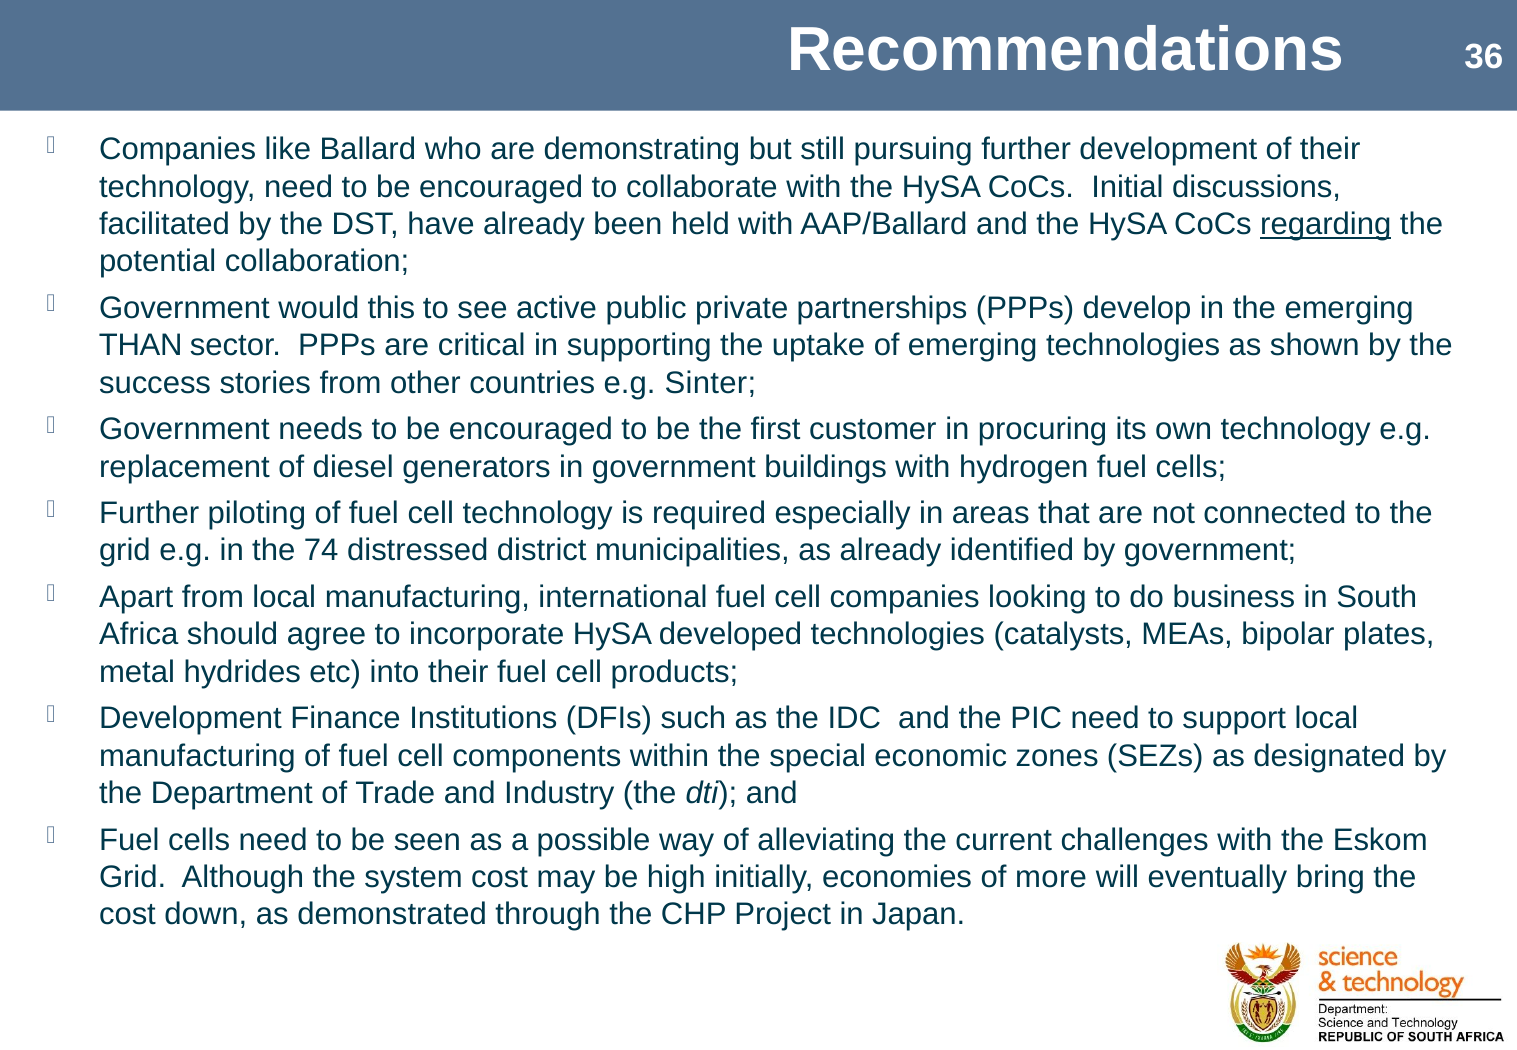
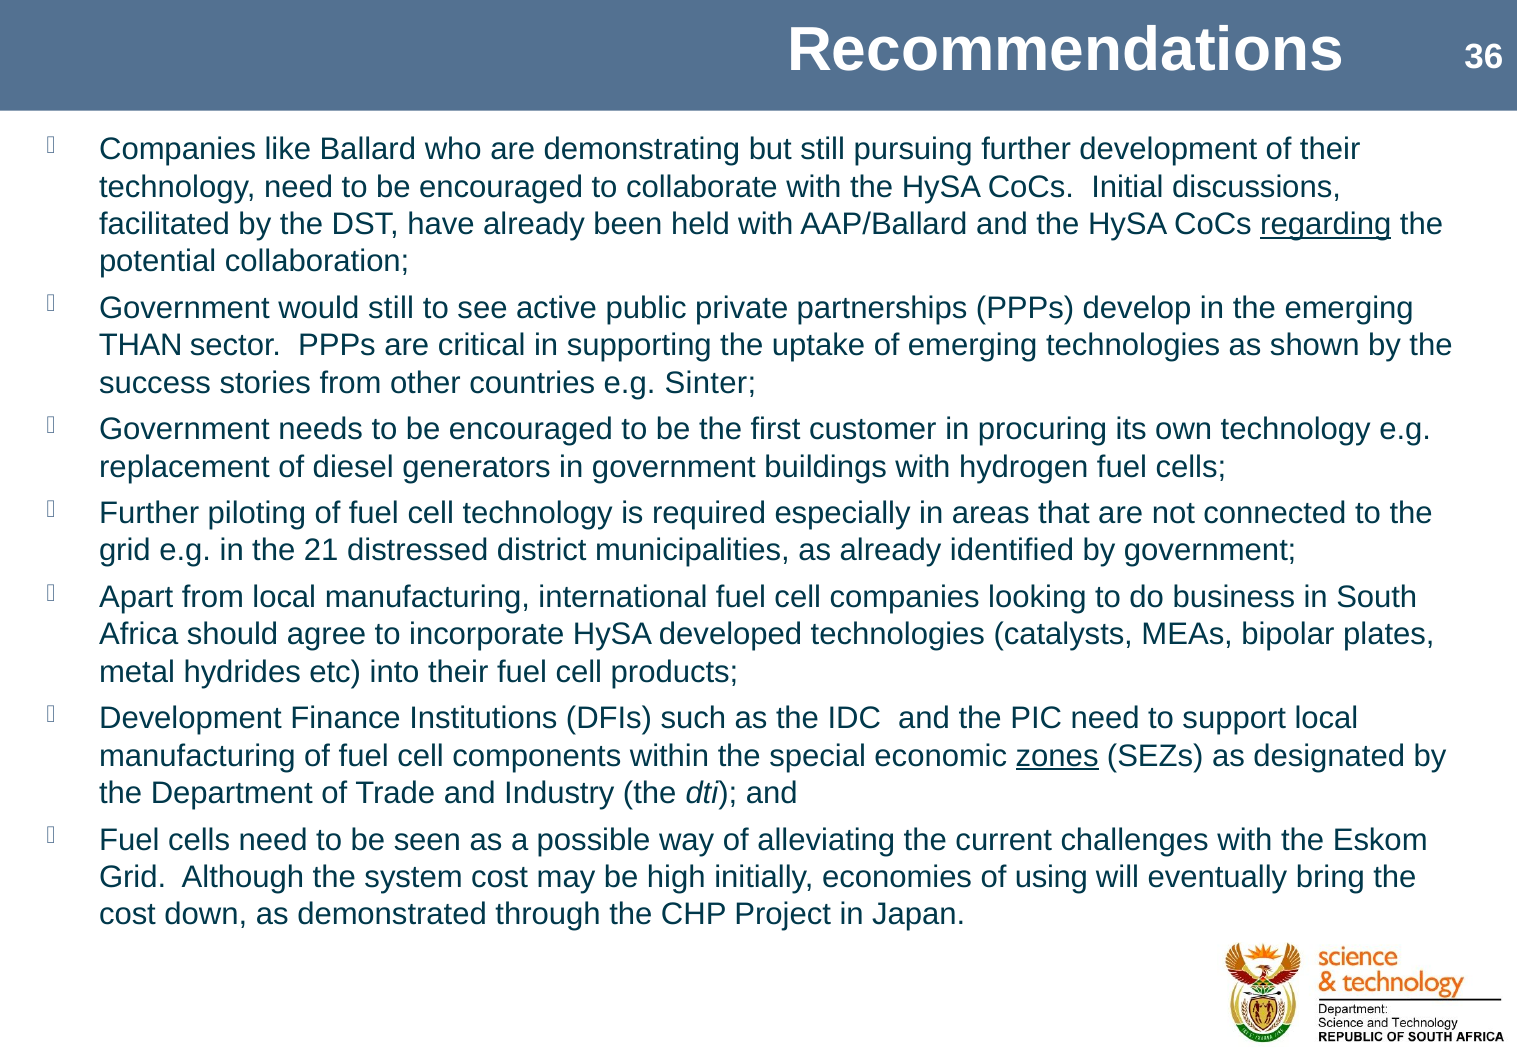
would this: this -> still
74: 74 -> 21
zones underline: none -> present
more: more -> using
